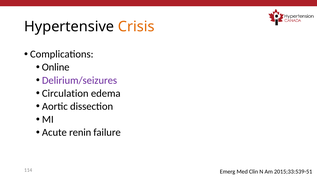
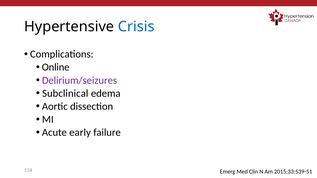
Crisis colour: orange -> blue
Circulation: Circulation -> Subclinical
renin: renin -> early
